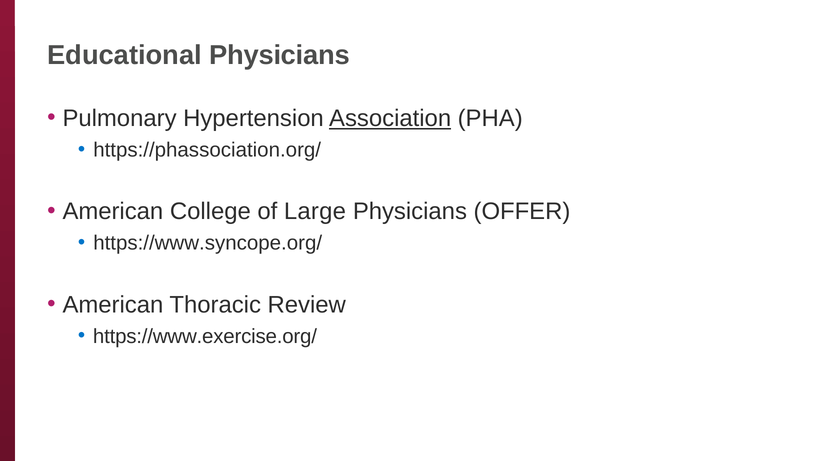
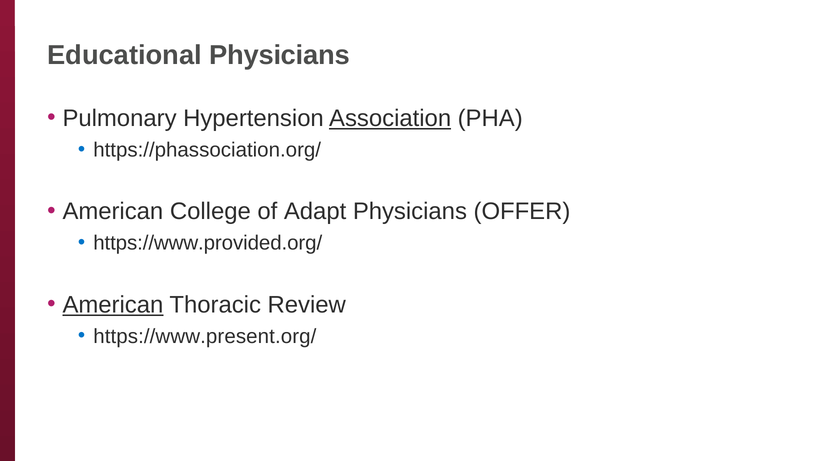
Large: Large -> Adapt
https://www.syncope.org/: https://www.syncope.org/ -> https://www.provided.org/
American at (113, 305) underline: none -> present
https://www.exercise.org/: https://www.exercise.org/ -> https://www.present.org/
